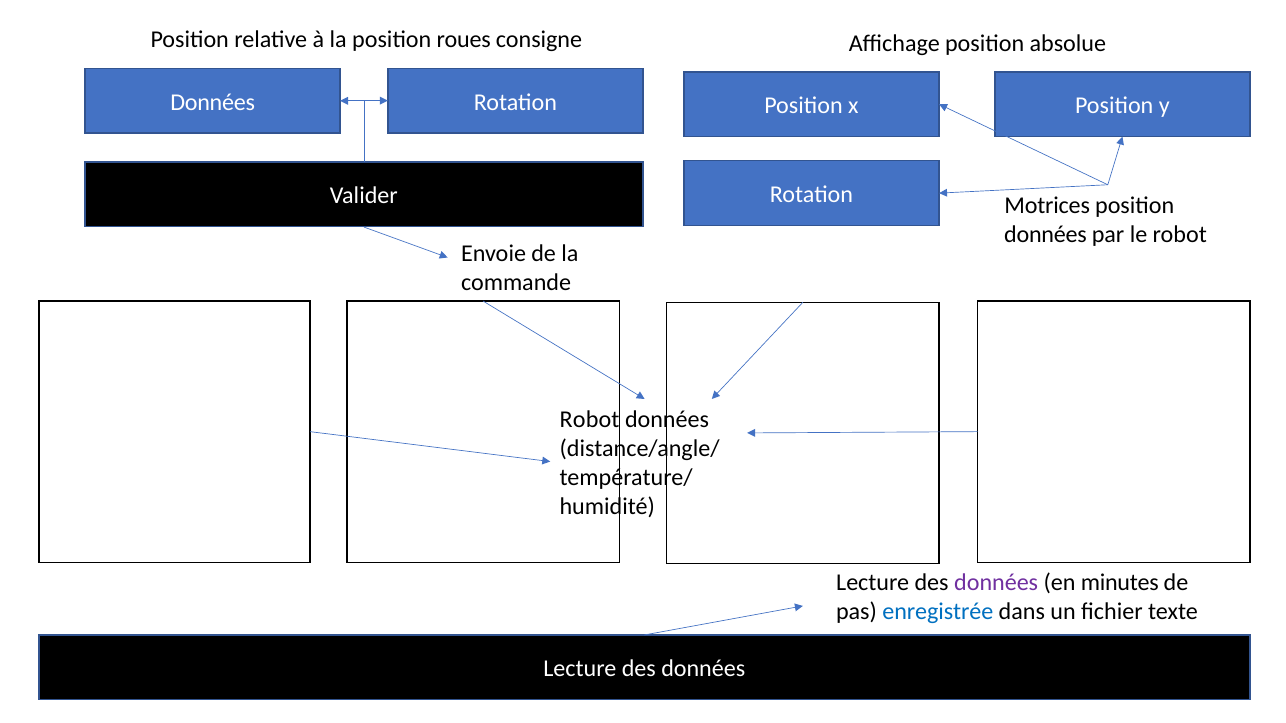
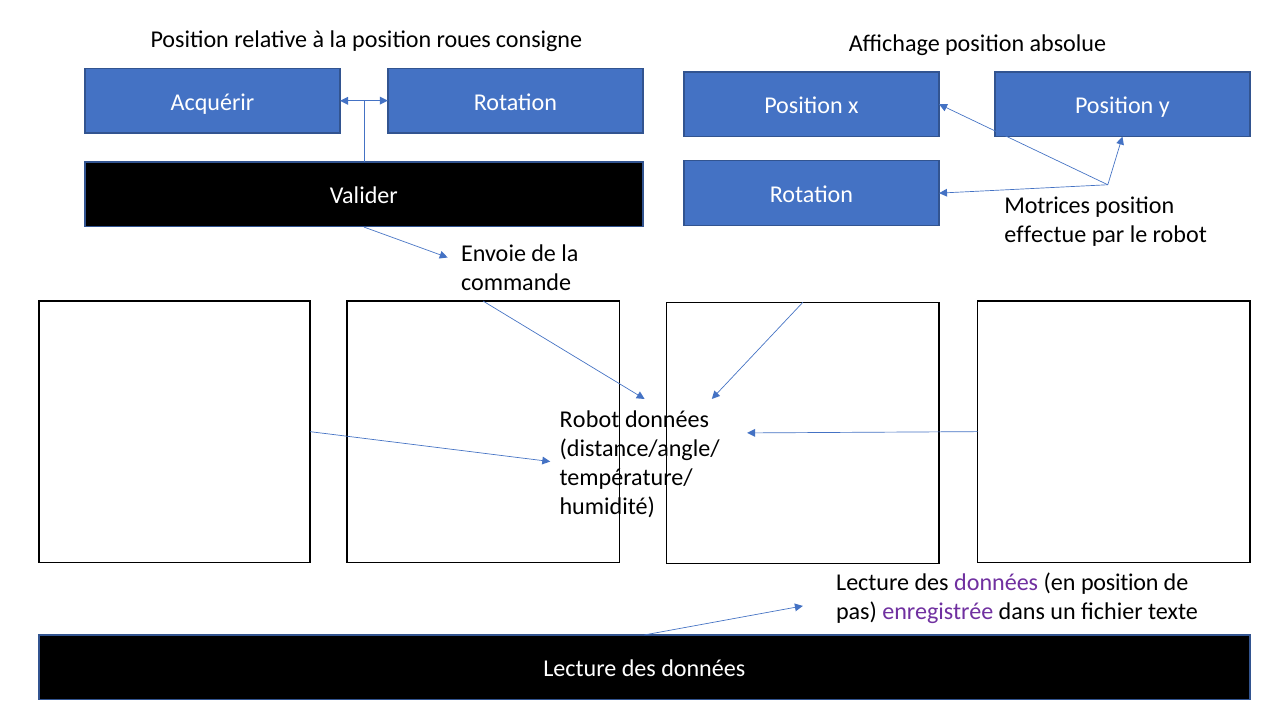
Données at (213, 103): Données -> Acquérir
données at (1046, 235): données -> effectue
en minutes: minutes -> position
enregistrée colour: blue -> purple
